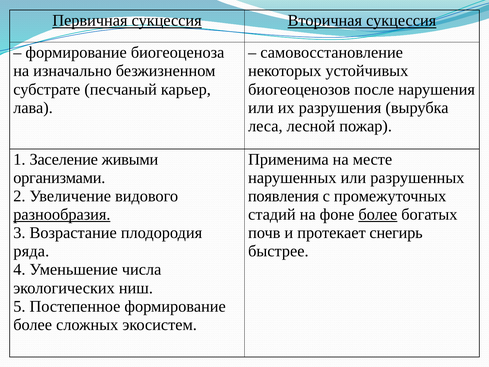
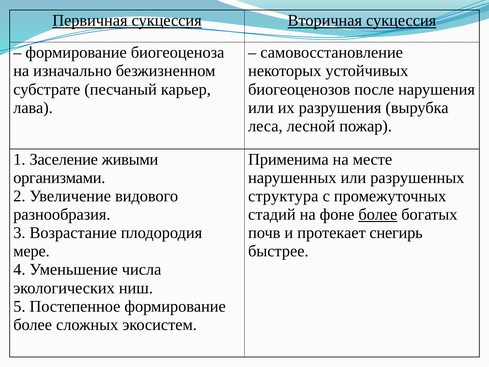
появления: появления -> структура
разнообразия underline: present -> none
ряда: ряда -> мере
